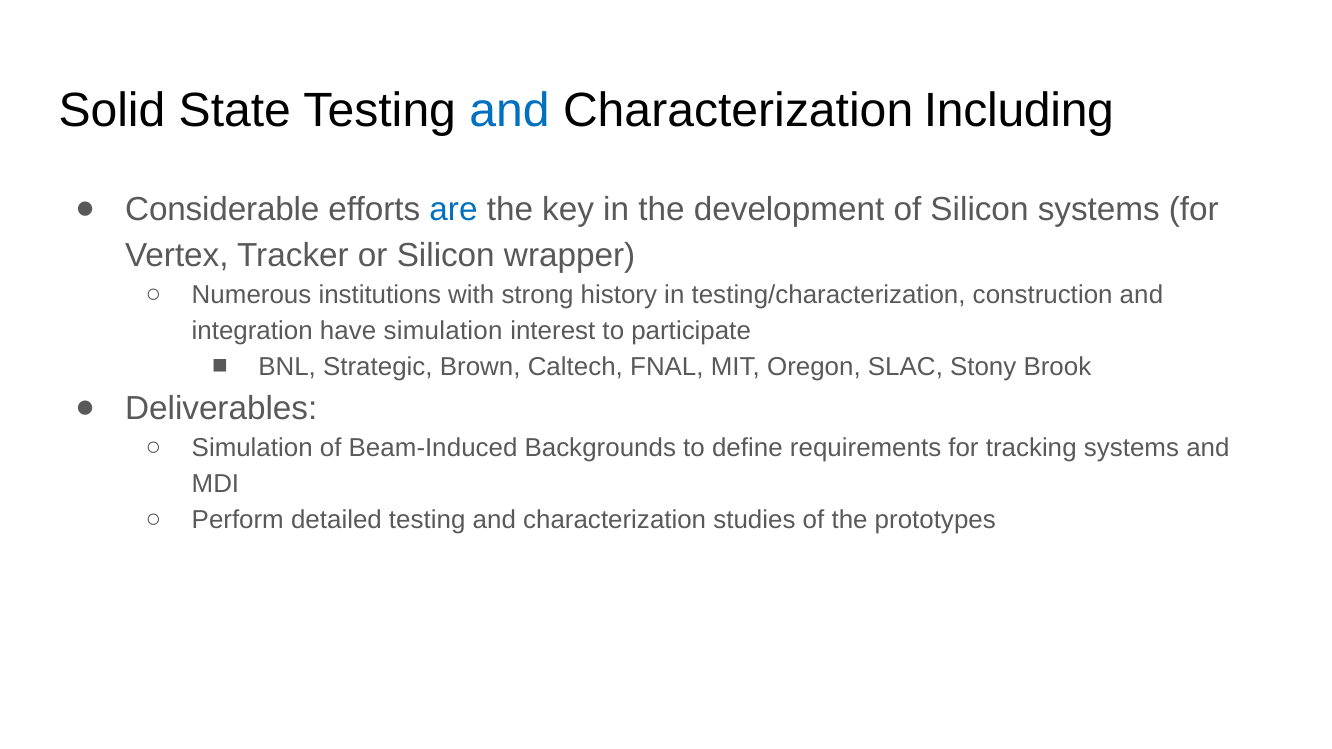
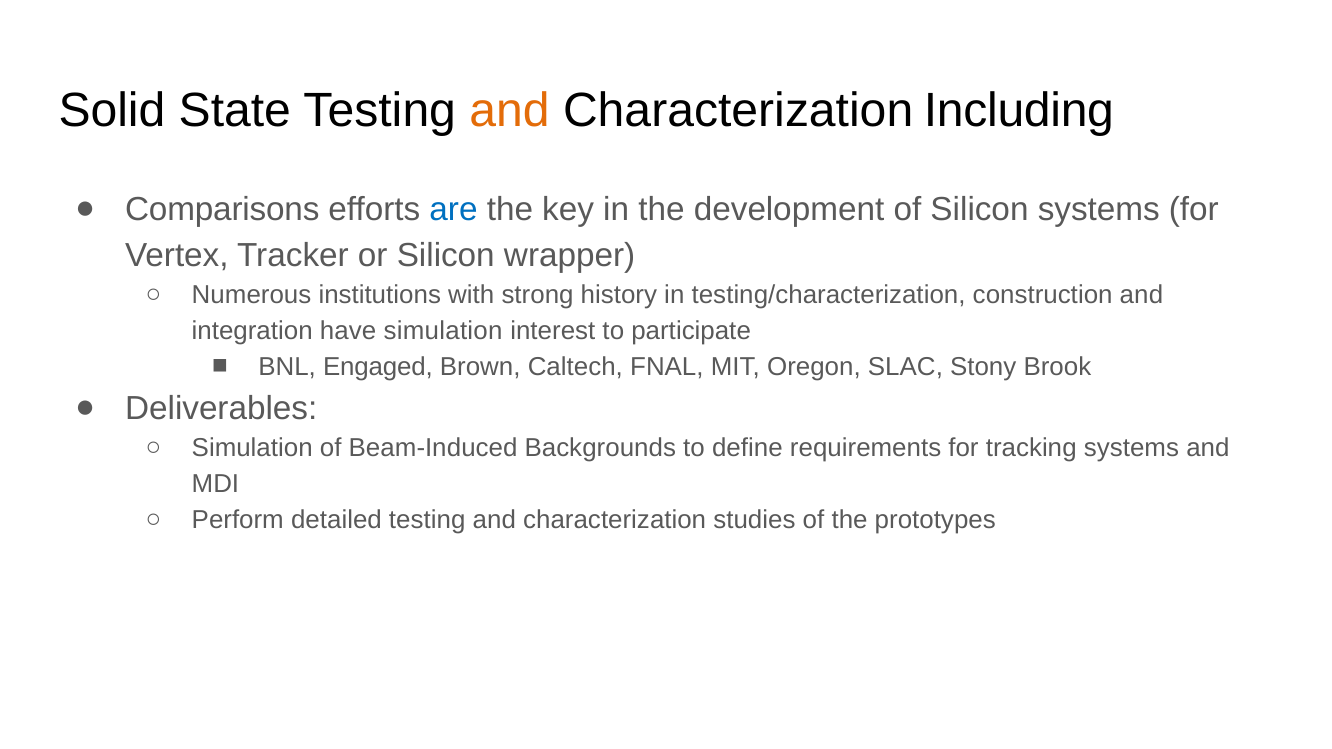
and at (509, 110) colour: blue -> orange
Considerable: Considerable -> Comparisons
Strategic: Strategic -> Engaged
